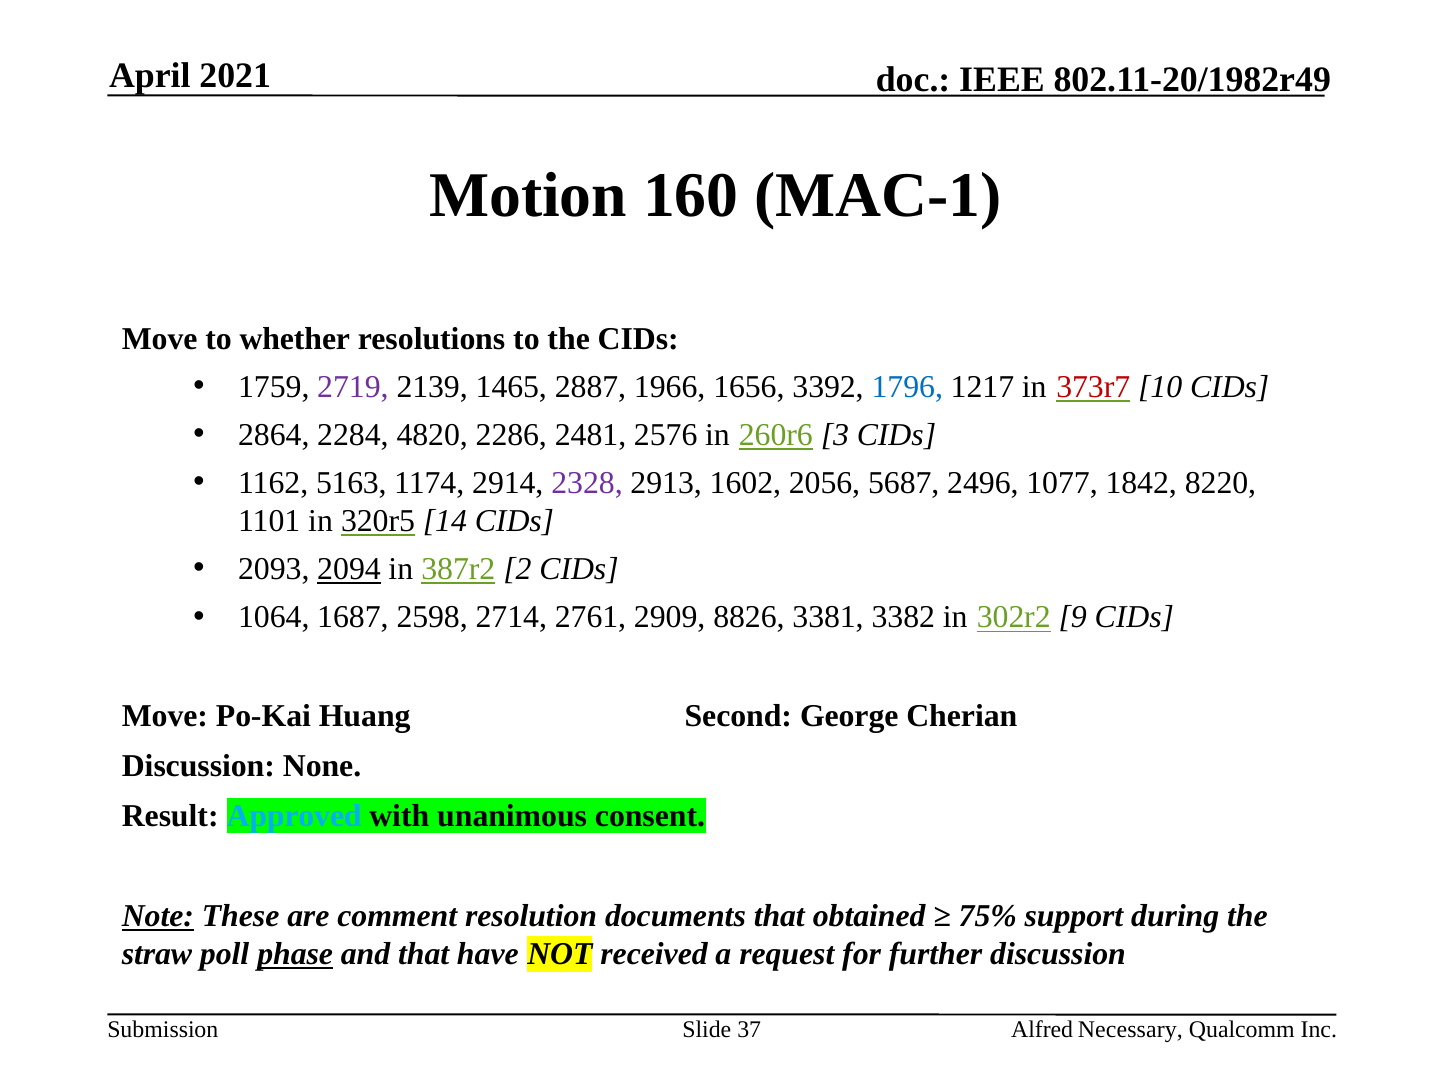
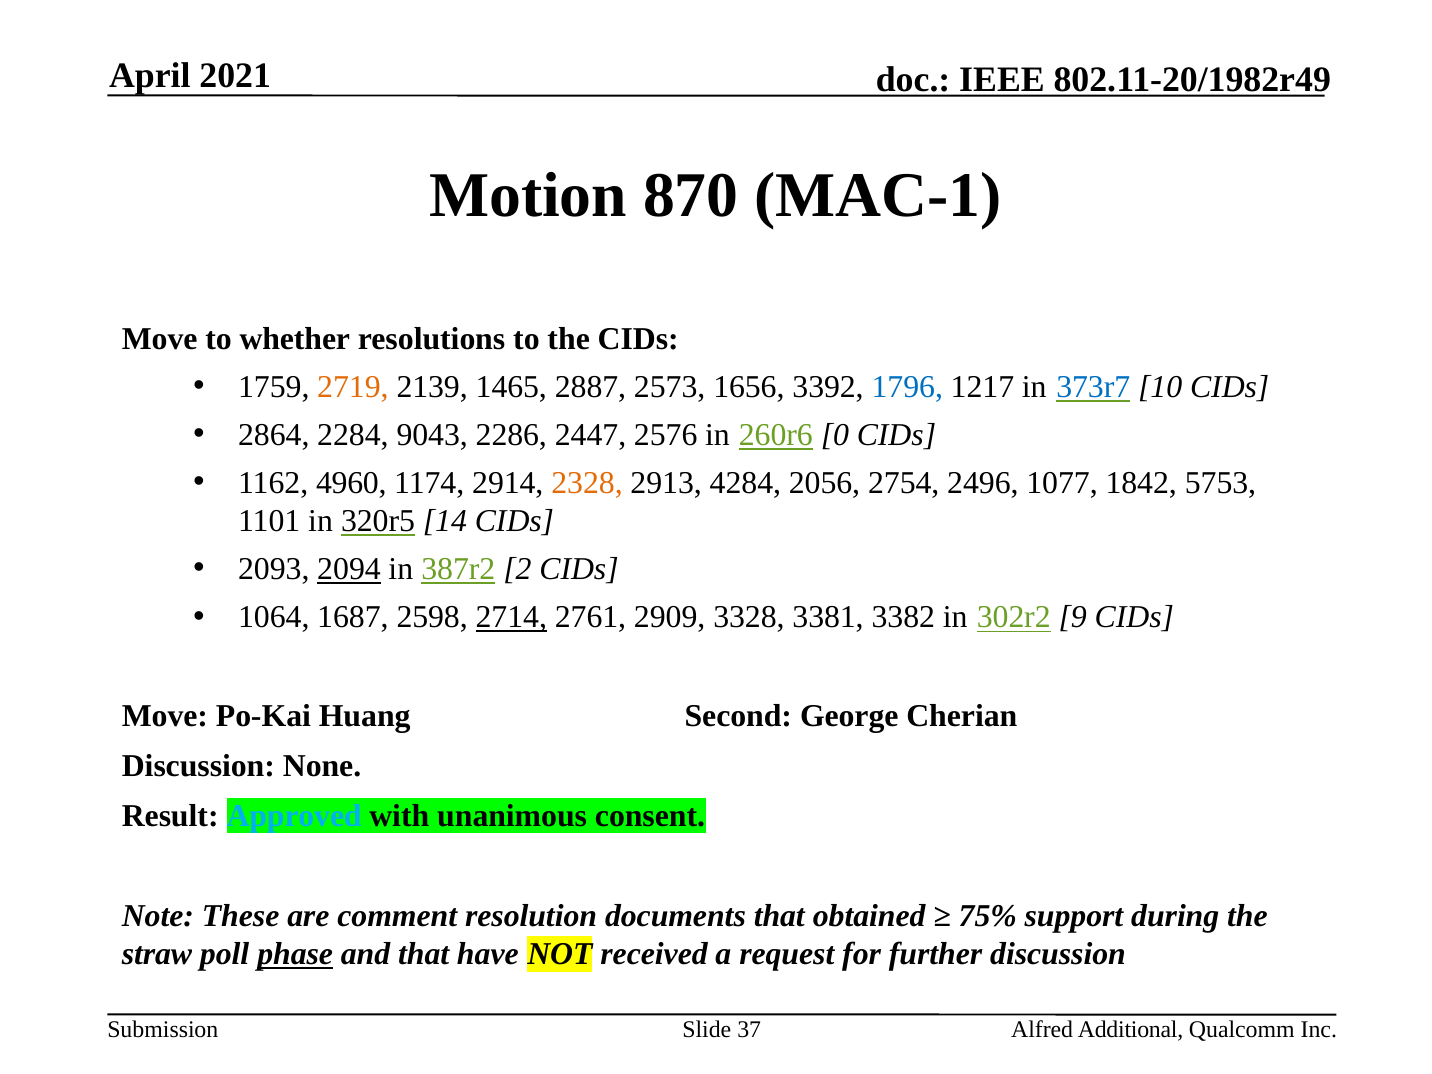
160: 160 -> 870
2719 colour: purple -> orange
1966: 1966 -> 2573
373r7 colour: red -> blue
4820: 4820 -> 9043
2481: 2481 -> 2447
3: 3 -> 0
5163: 5163 -> 4960
2328 colour: purple -> orange
1602: 1602 -> 4284
5687: 5687 -> 2754
8220: 8220 -> 5753
2714 underline: none -> present
8826: 8826 -> 3328
Note underline: present -> none
Necessary: Necessary -> Additional
